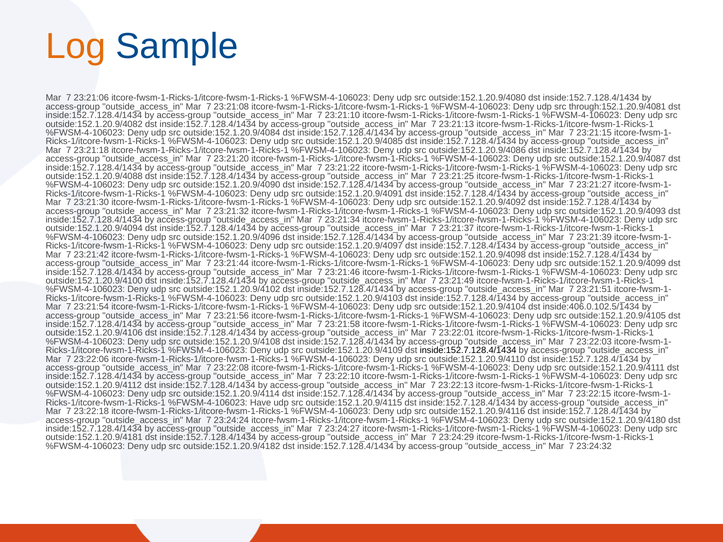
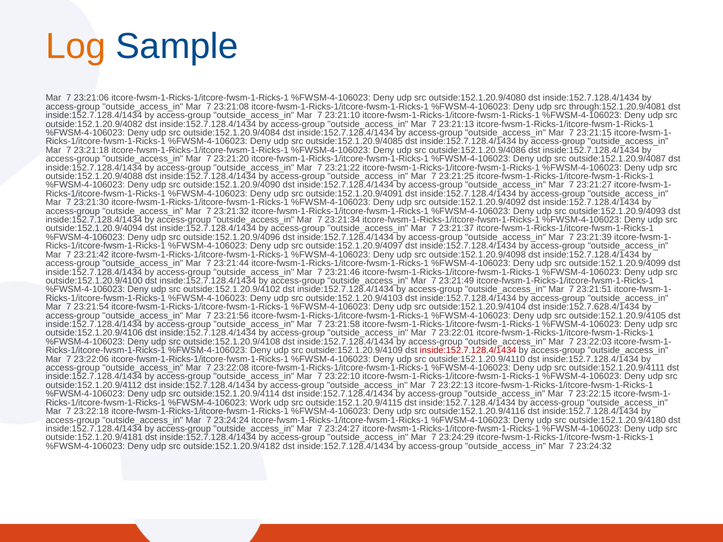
inside:406.0.102.5/1434: inside:406.0.102.5/1434 -> inside:152.7.628.4/1434
inside:152.7.128.4/1434 at (468, 351) colour: black -> red
Have: Have -> Work
